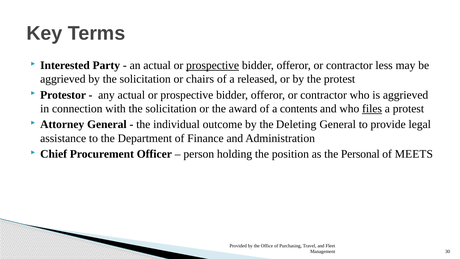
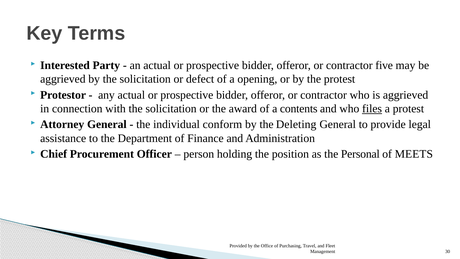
prospective at (213, 65) underline: present -> none
less: less -> five
chairs: chairs -> defect
released: released -> opening
outcome: outcome -> conform
